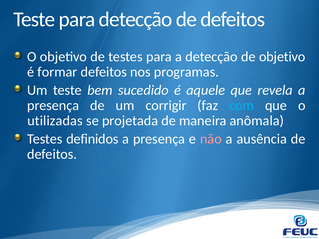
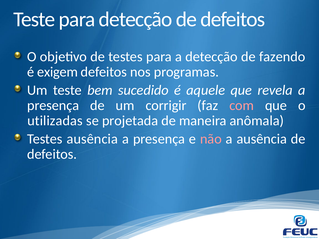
de objetivo: objetivo -> fazendo
formar: formar -> exigem
com colour: light blue -> pink
Testes definidos: definidos -> ausência
